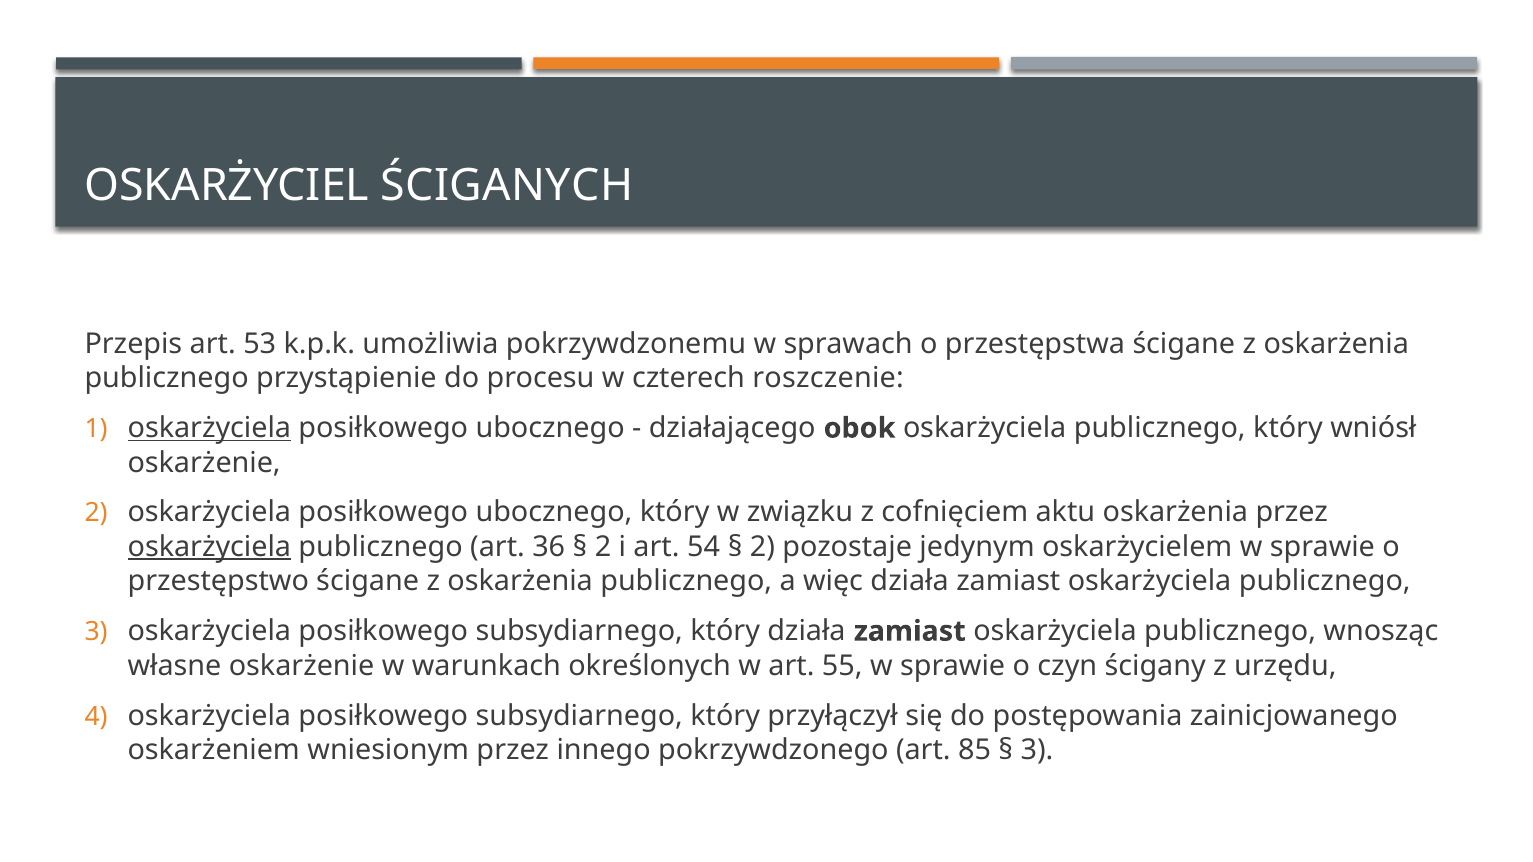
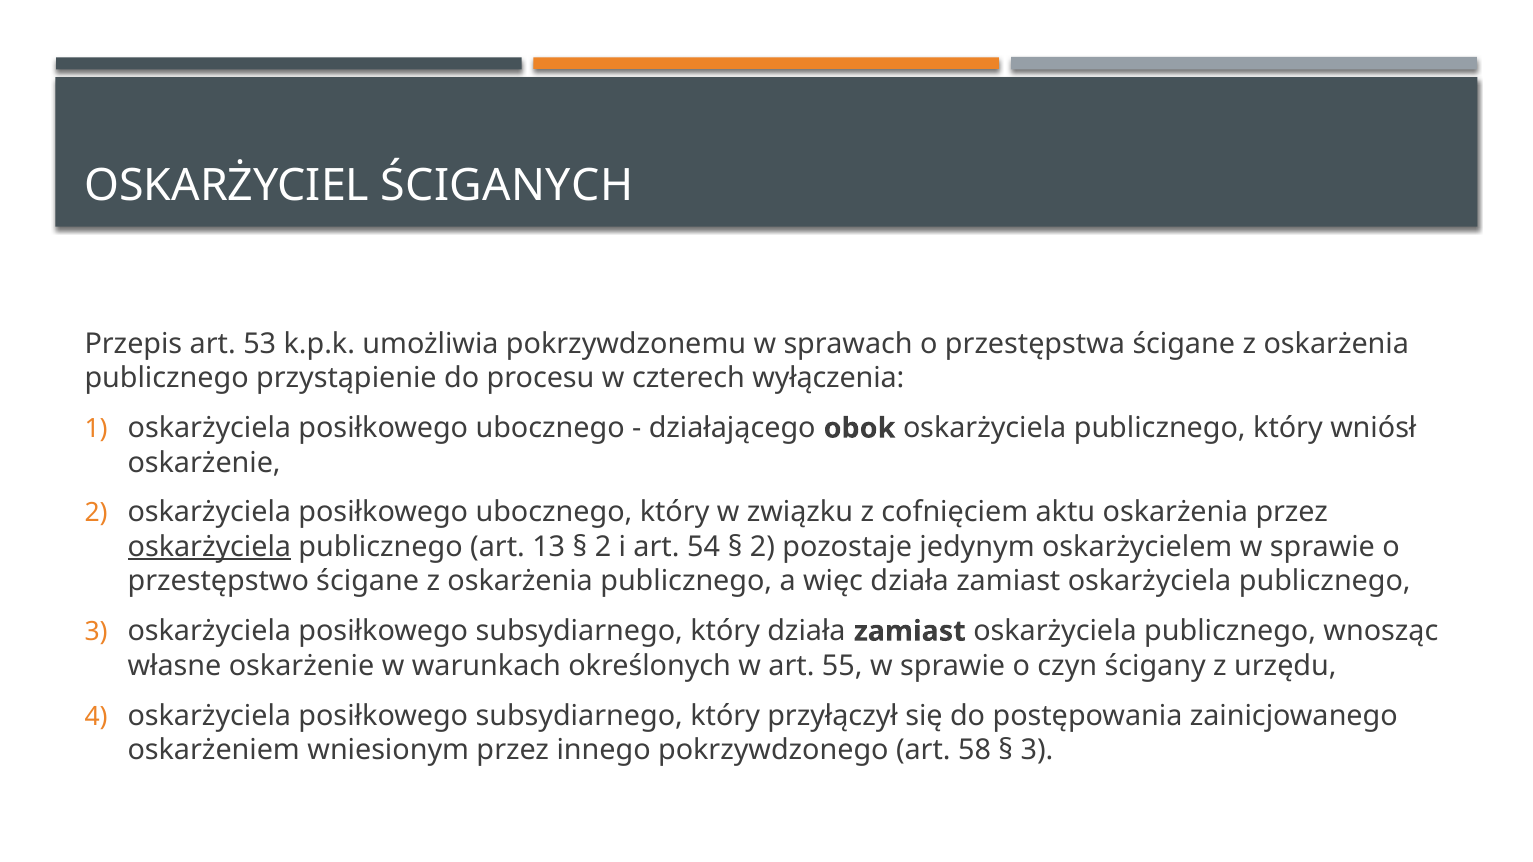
roszczenie: roszczenie -> wyłączenia
oskarżyciela at (209, 428) underline: present -> none
36: 36 -> 13
85: 85 -> 58
